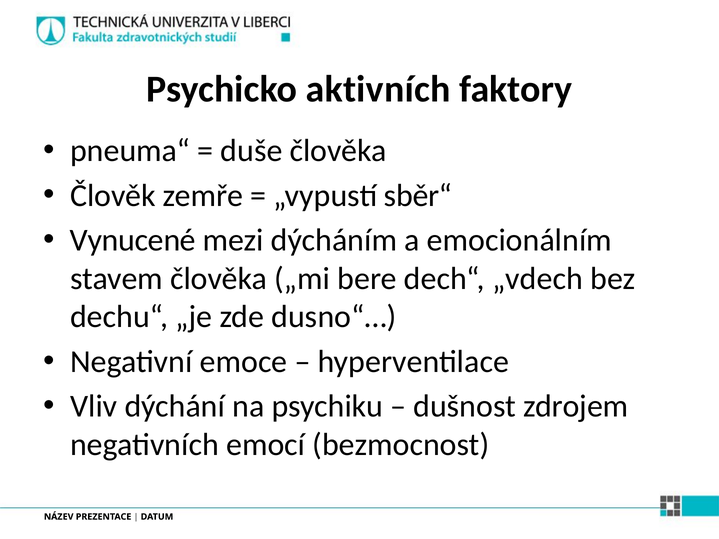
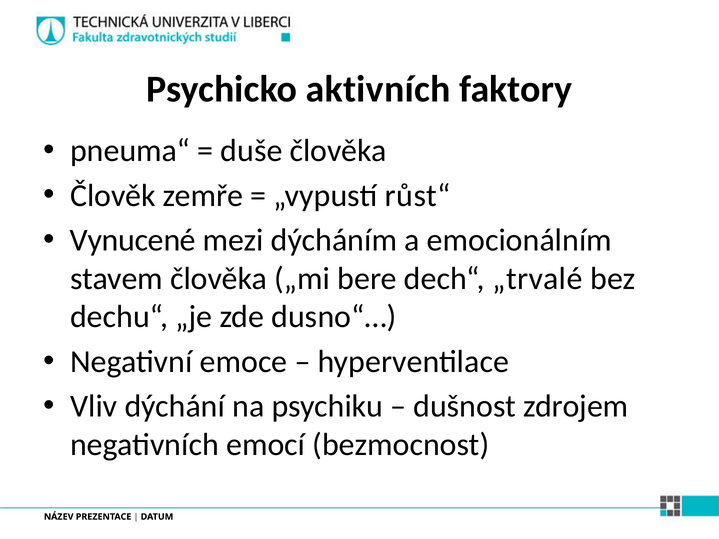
sběr“: sběr“ -> růst“
„vdech: „vdech -> „trvalé
